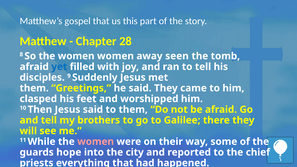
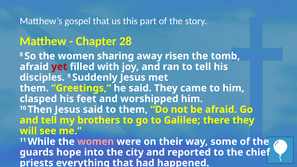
women women: women -> sharing
seen: seen -> risen
yet colour: blue -> red
